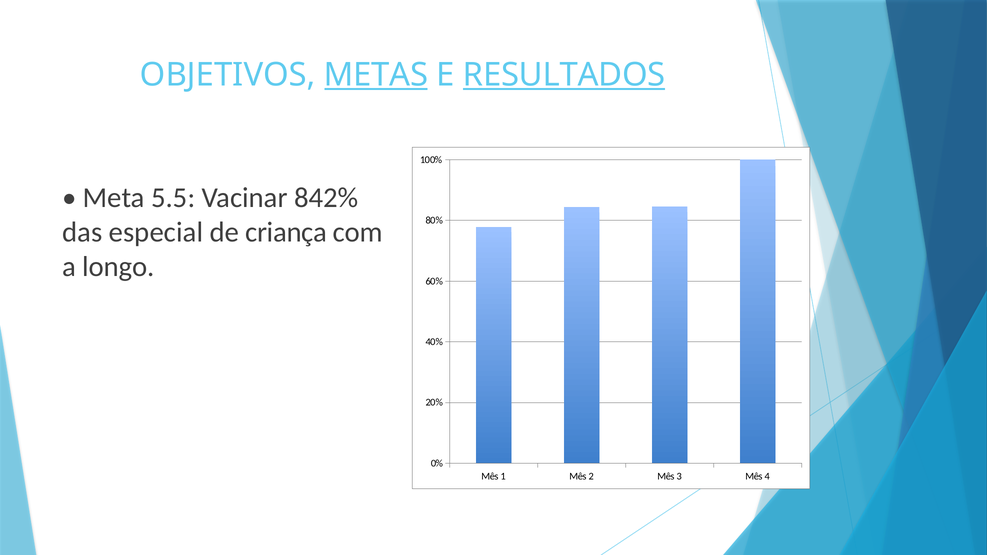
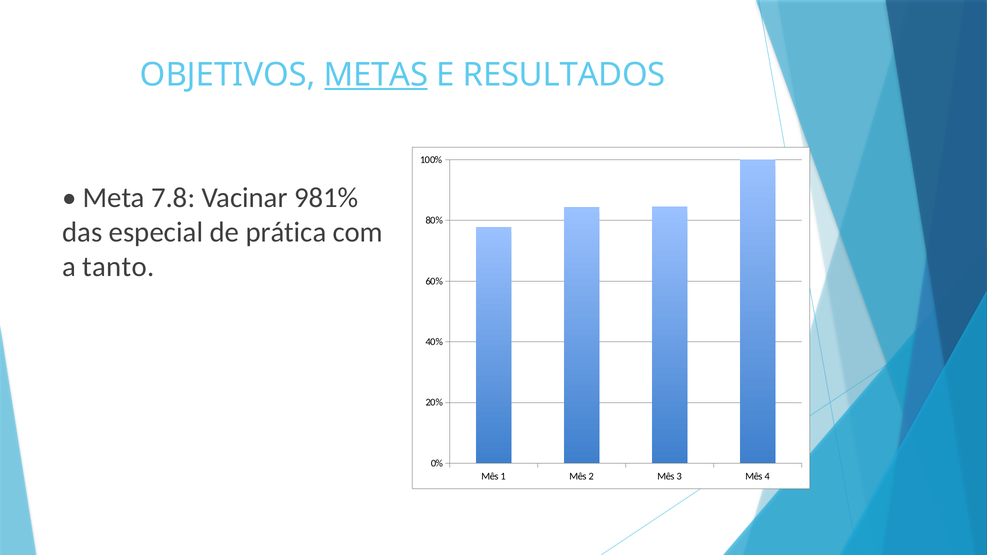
RESULTADOS underline: present -> none
5.5: 5.5 -> 7.8
842%: 842% -> 981%
criança: criança -> prática
longo: longo -> tanto
